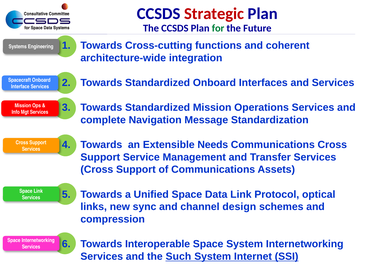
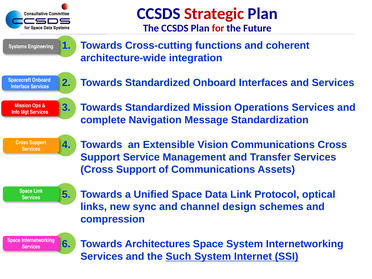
for colour: green -> red
Needs: Needs -> Vision
Interoperable: Interoperable -> Architectures
